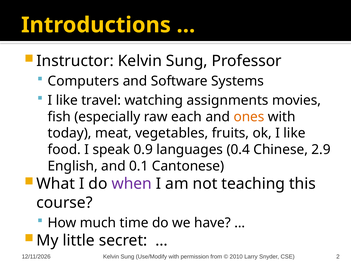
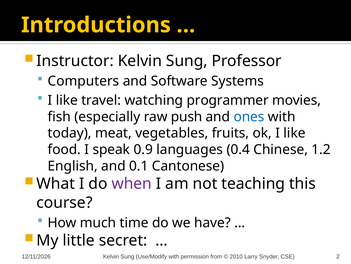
assignments: assignments -> programmer
each: each -> push
ones colour: orange -> blue
2.9: 2.9 -> 1.2
